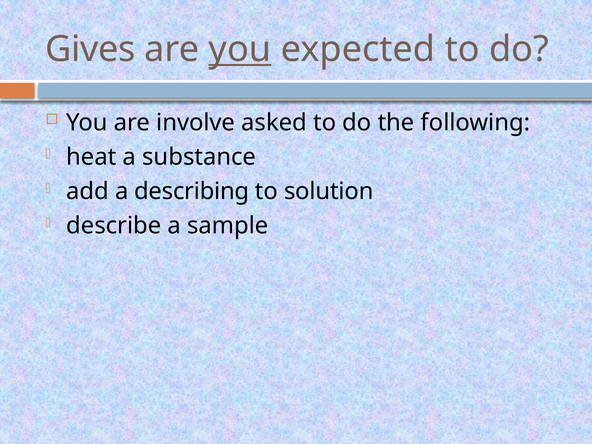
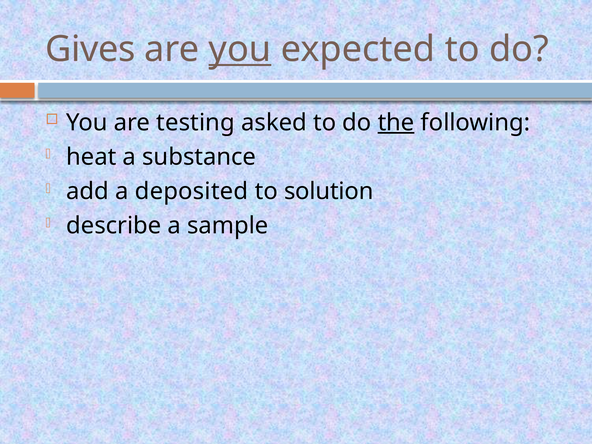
involve: involve -> testing
the underline: none -> present
describing: describing -> deposited
